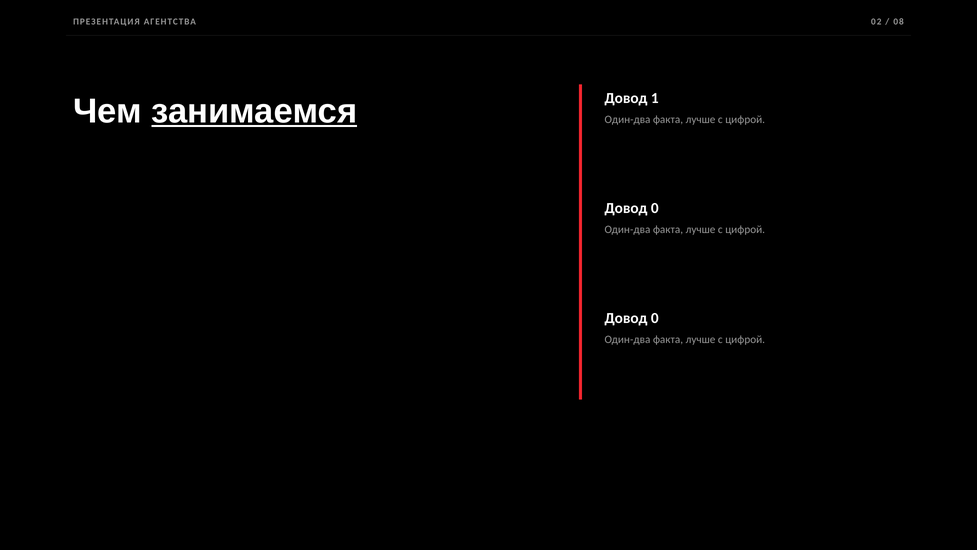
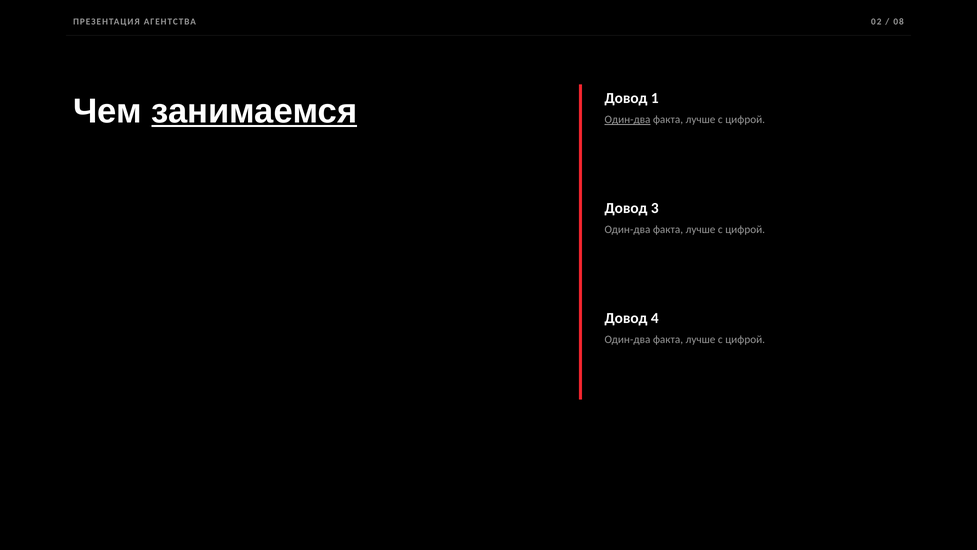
Один-два at (628, 120) underline: none -> present
0 at (655, 208): 0 -> 3
0 at (655, 318): 0 -> 4
